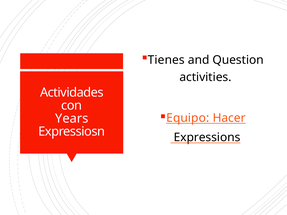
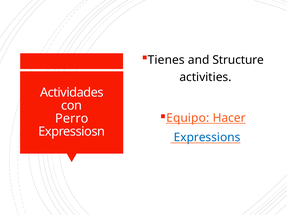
Question: Question -> Structure
Years: Years -> Perro
Expressions colour: black -> blue
